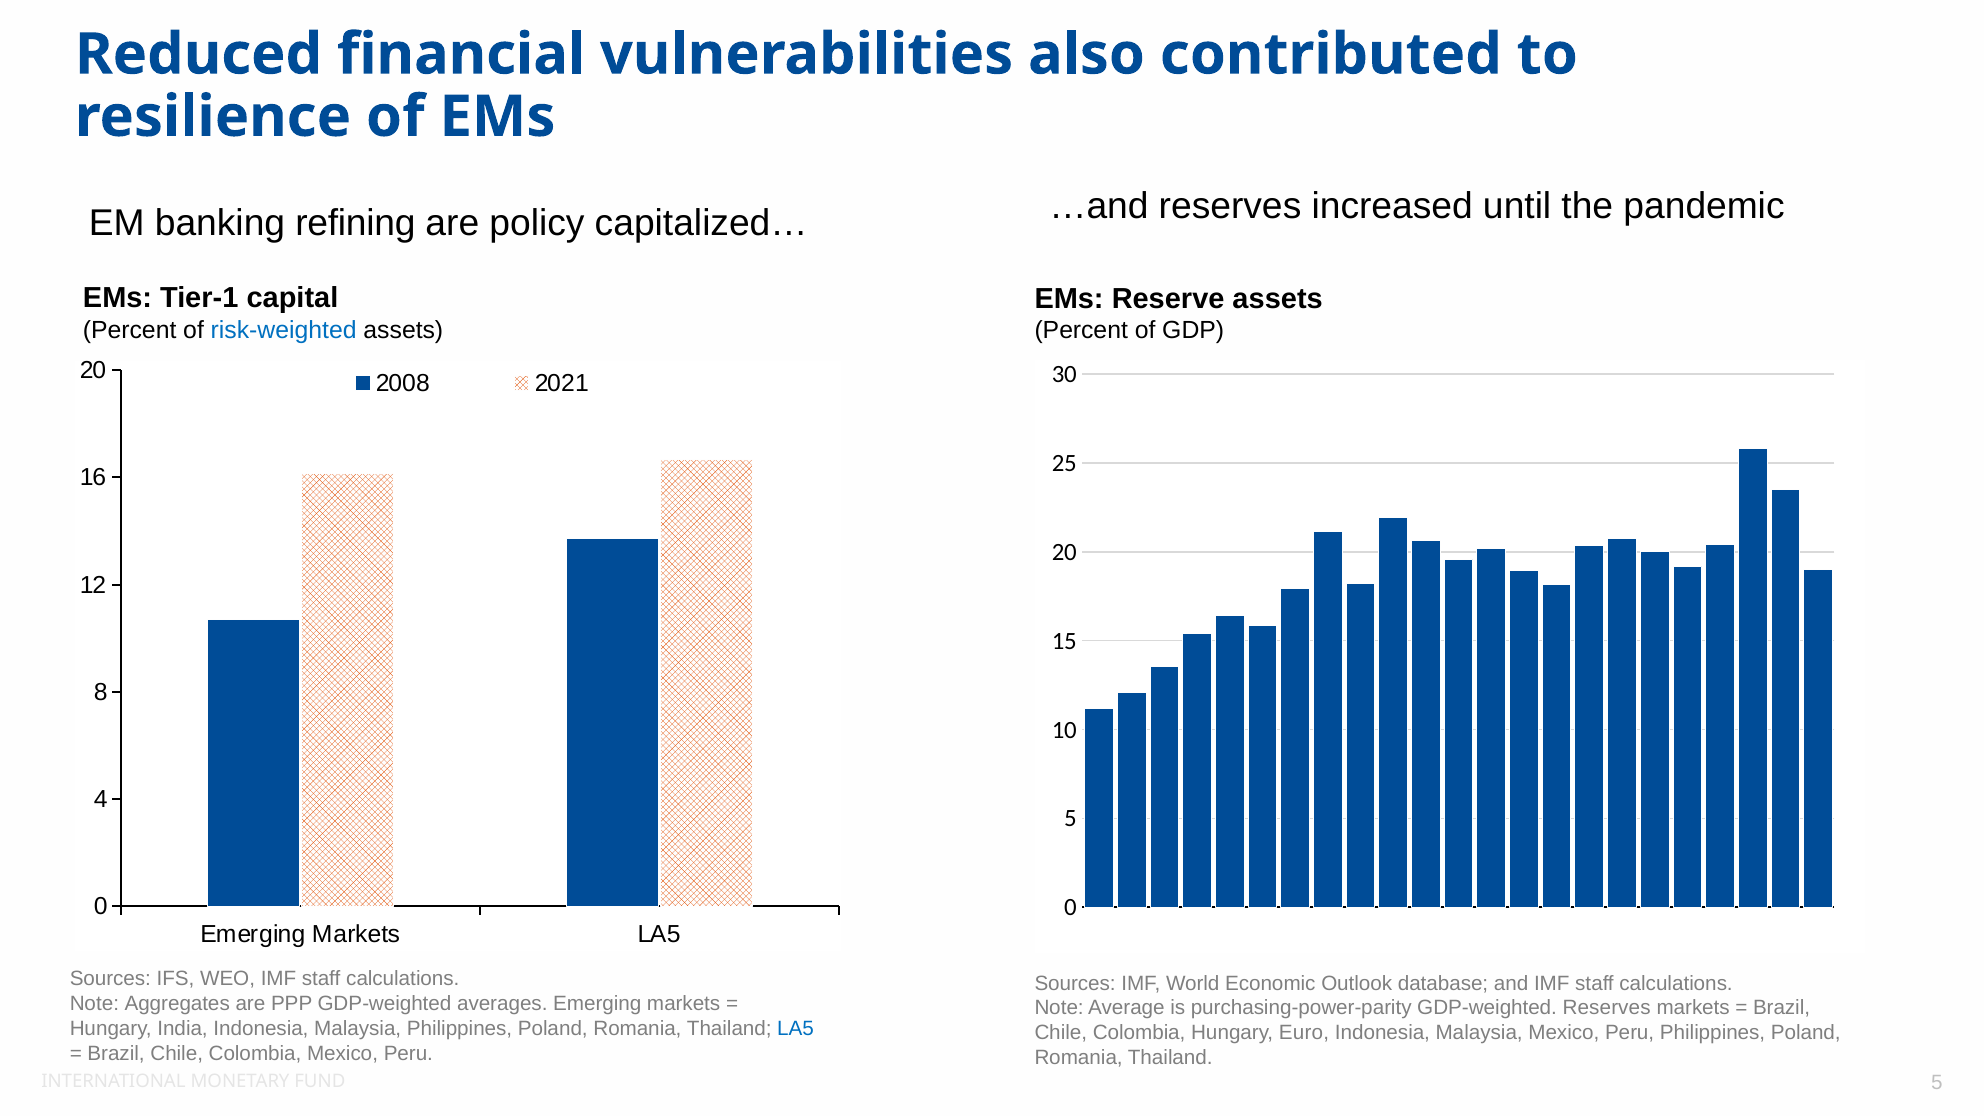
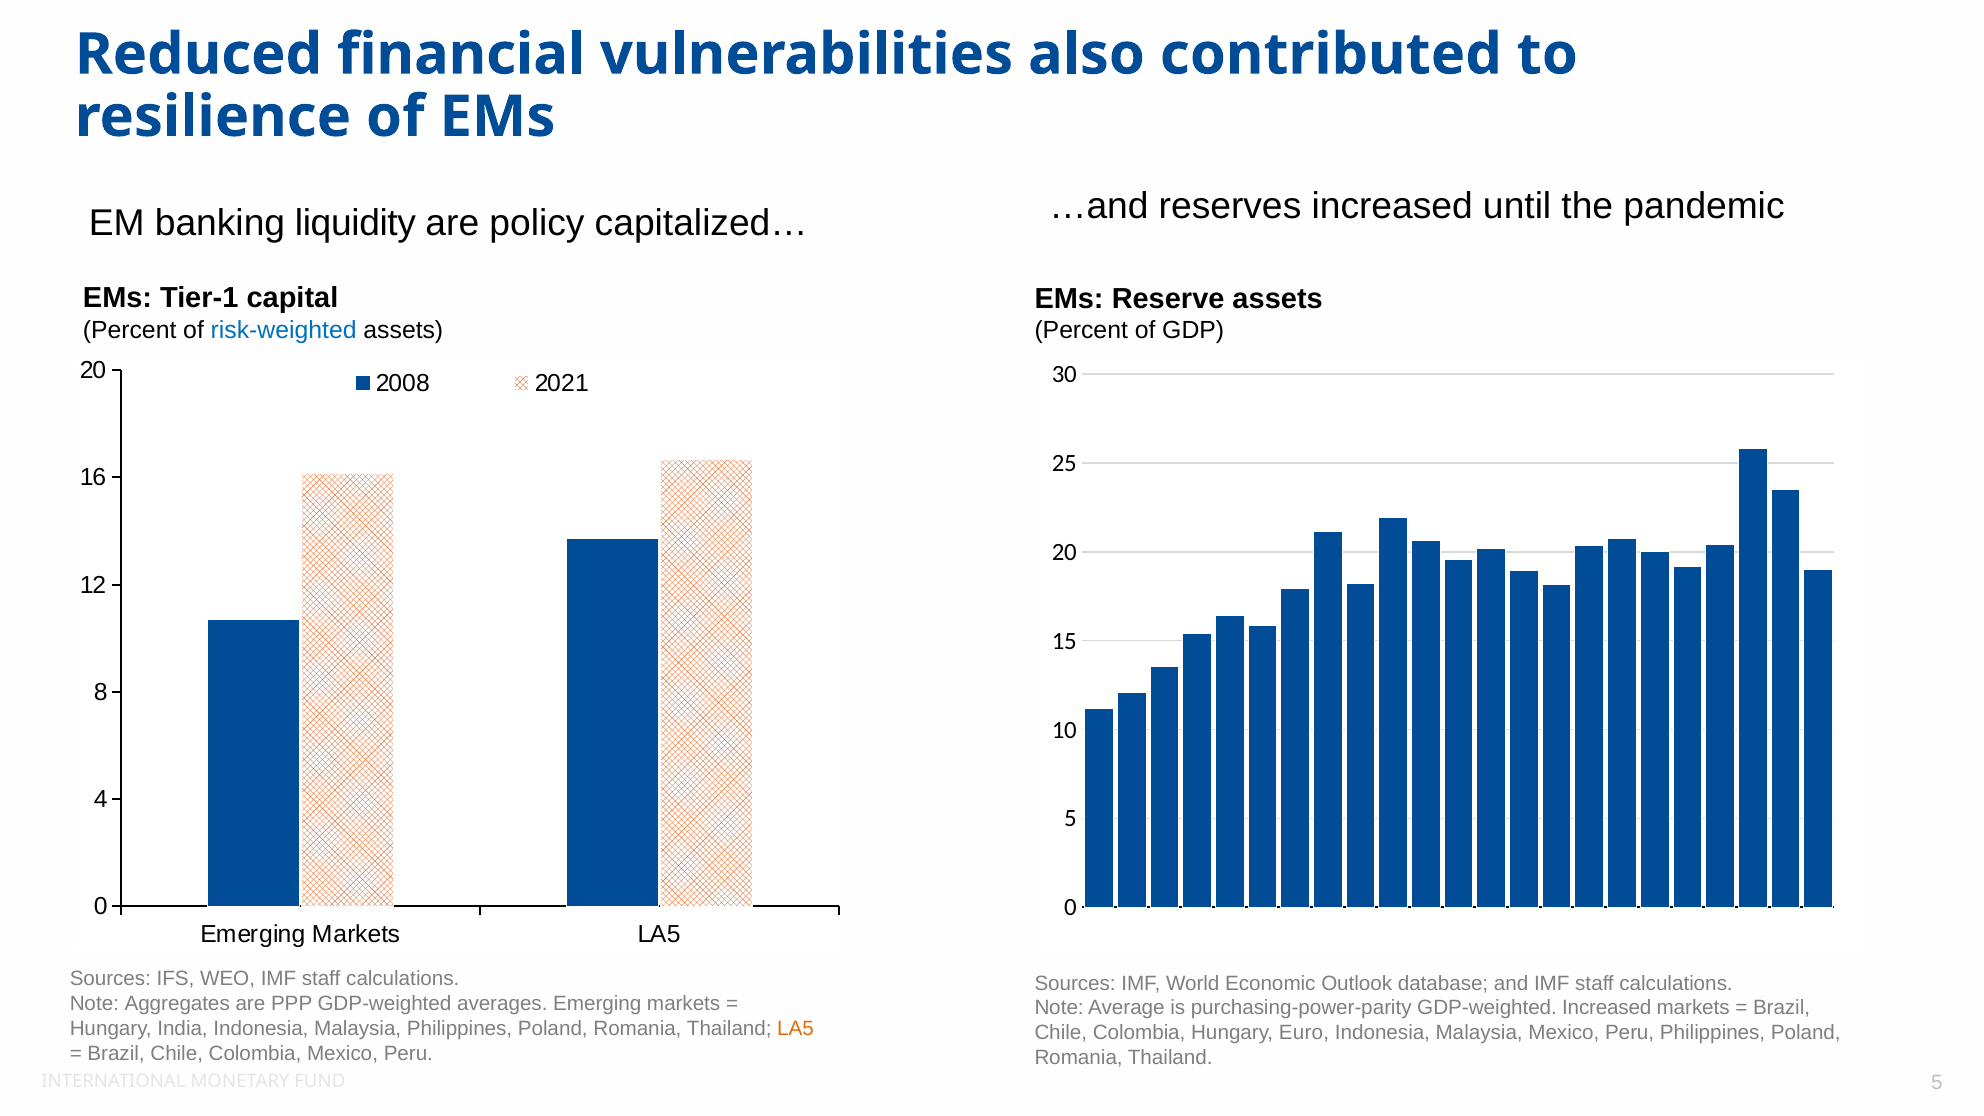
refining: refining -> liquidity
GDP-weighted Reserves: Reserves -> Increased
LA5 at (796, 1029) colour: blue -> orange
